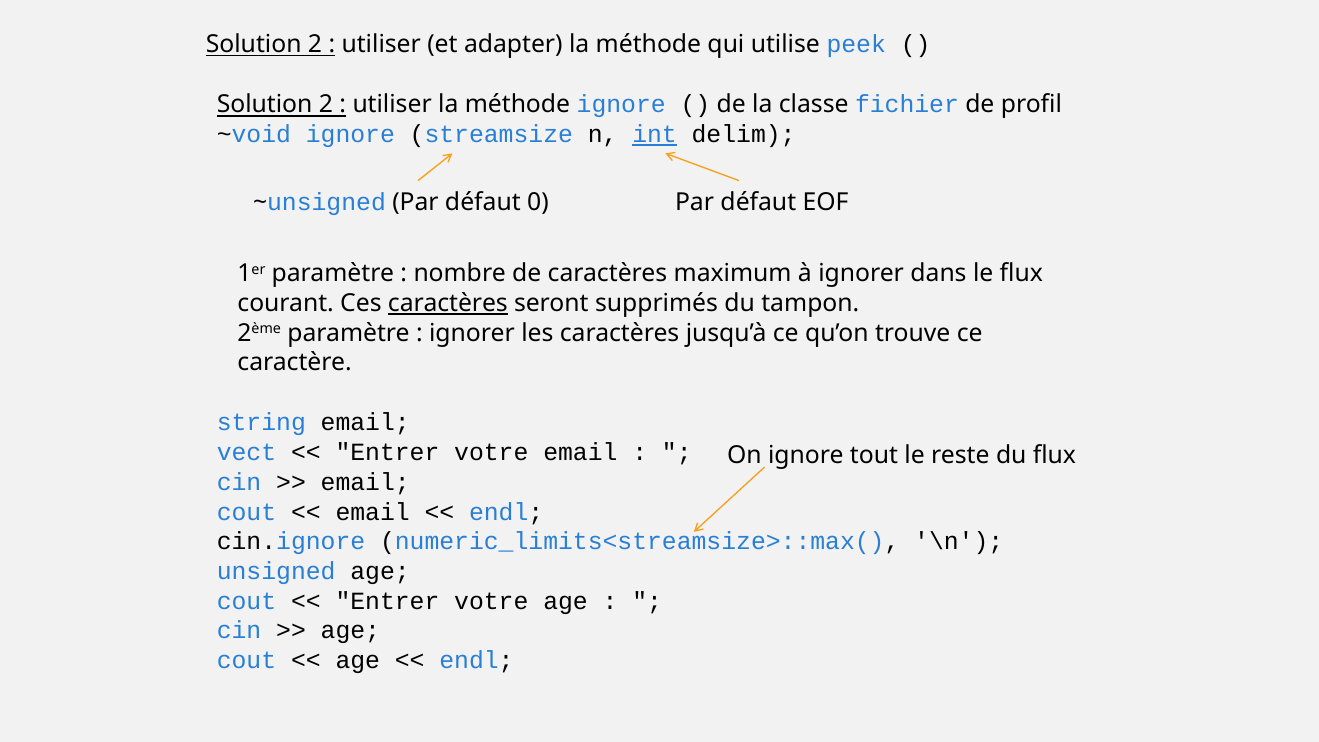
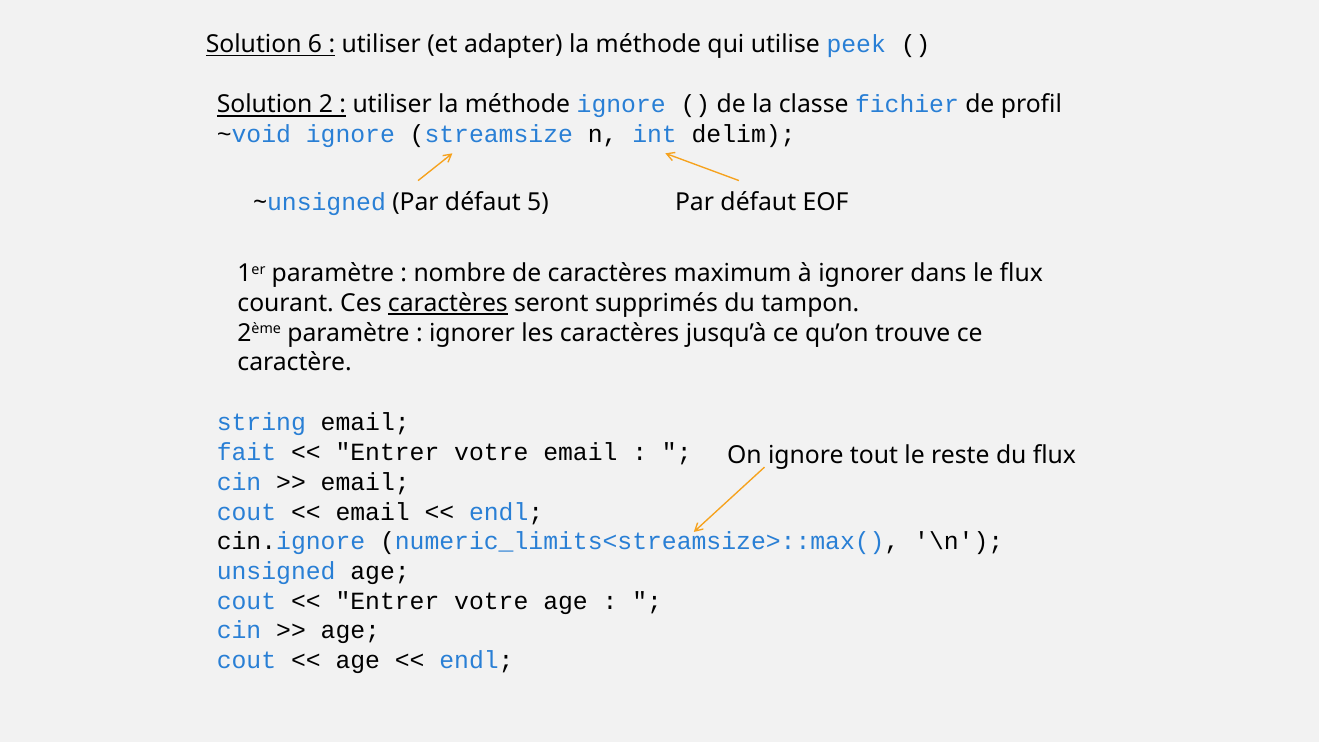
2 at (315, 44): 2 -> 6
int underline: present -> none
0: 0 -> 5
vect: vect -> fait
